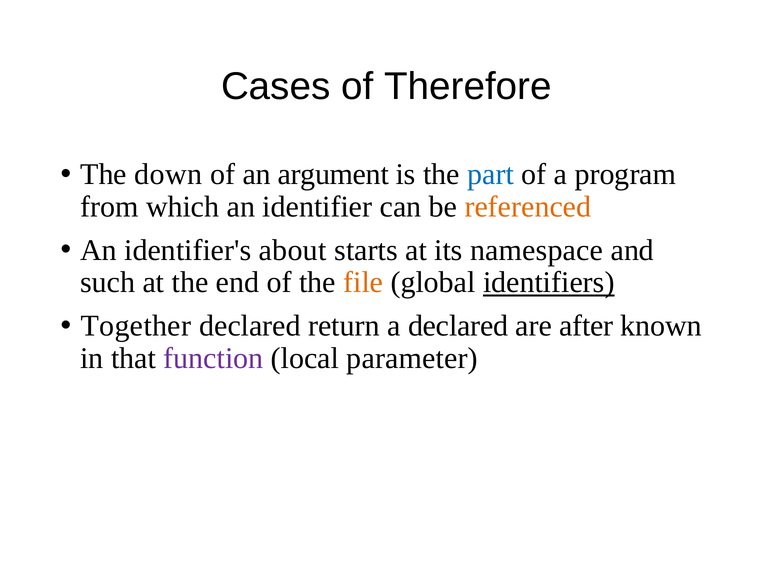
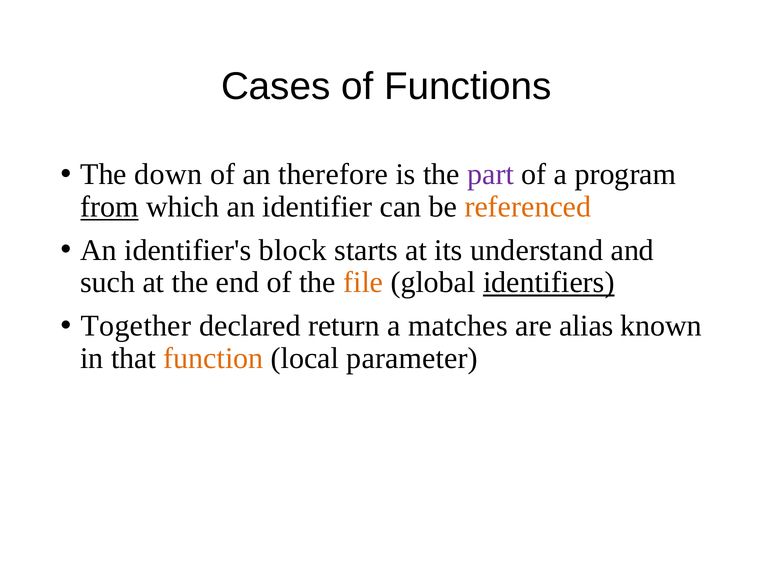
Therefore: Therefore -> Functions
argument: argument -> therefore
part colour: blue -> purple
from underline: none -> present
about: about -> block
namespace: namespace -> understand
a declared: declared -> matches
after: after -> alias
function colour: purple -> orange
